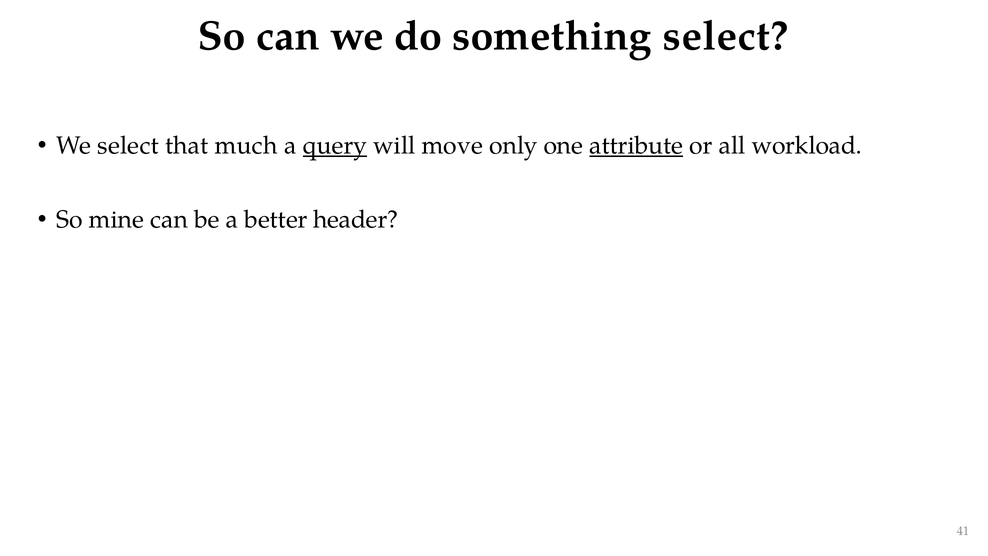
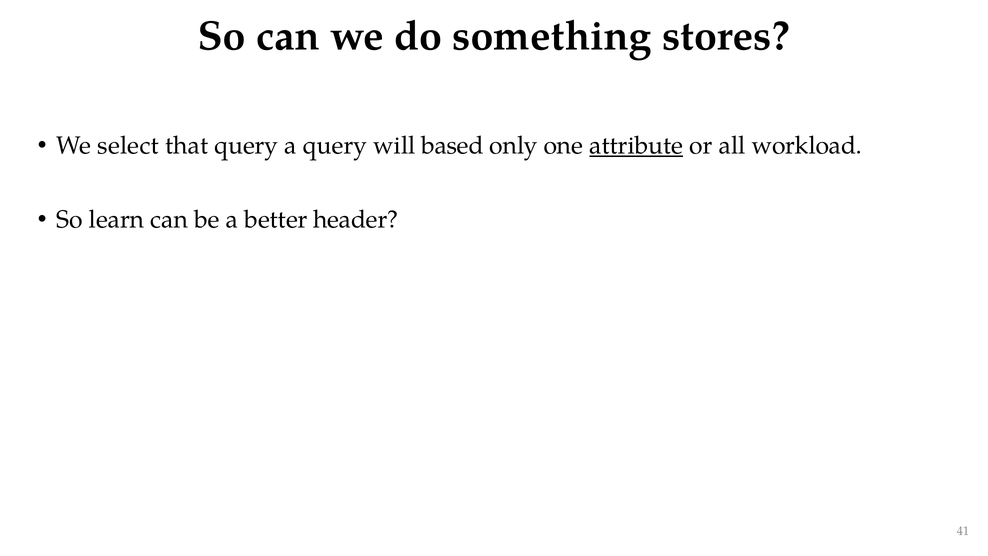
something select: select -> stores
that much: much -> query
query at (335, 146) underline: present -> none
move: move -> based
mine: mine -> learn
